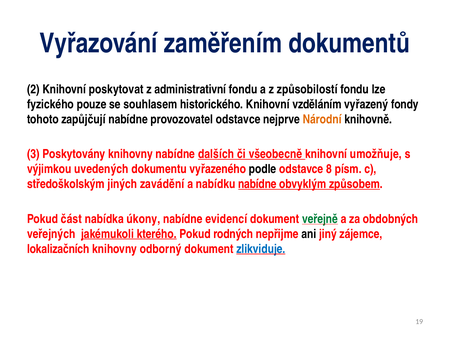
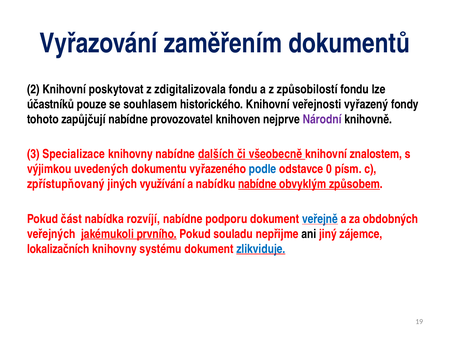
administrativní: administrativní -> zdigitalizovala
fyzického: fyzického -> účastníků
vzděláním: vzděláním -> veřejnosti
provozovatel odstavce: odstavce -> knihoven
Národní colour: orange -> purple
Poskytovány: Poskytovány -> Specializace
umožňuje: umožňuje -> znalostem
podle colour: black -> blue
8: 8 -> 0
středoškolským: středoškolským -> zpřístupňovaný
zavádění: zavádění -> využívání
úkony: úkony -> rozvíjí
evidencí: evidencí -> podporu
veřejně colour: green -> blue
kterého: kterého -> prvního
rodných: rodných -> souladu
odborný: odborný -> systému
